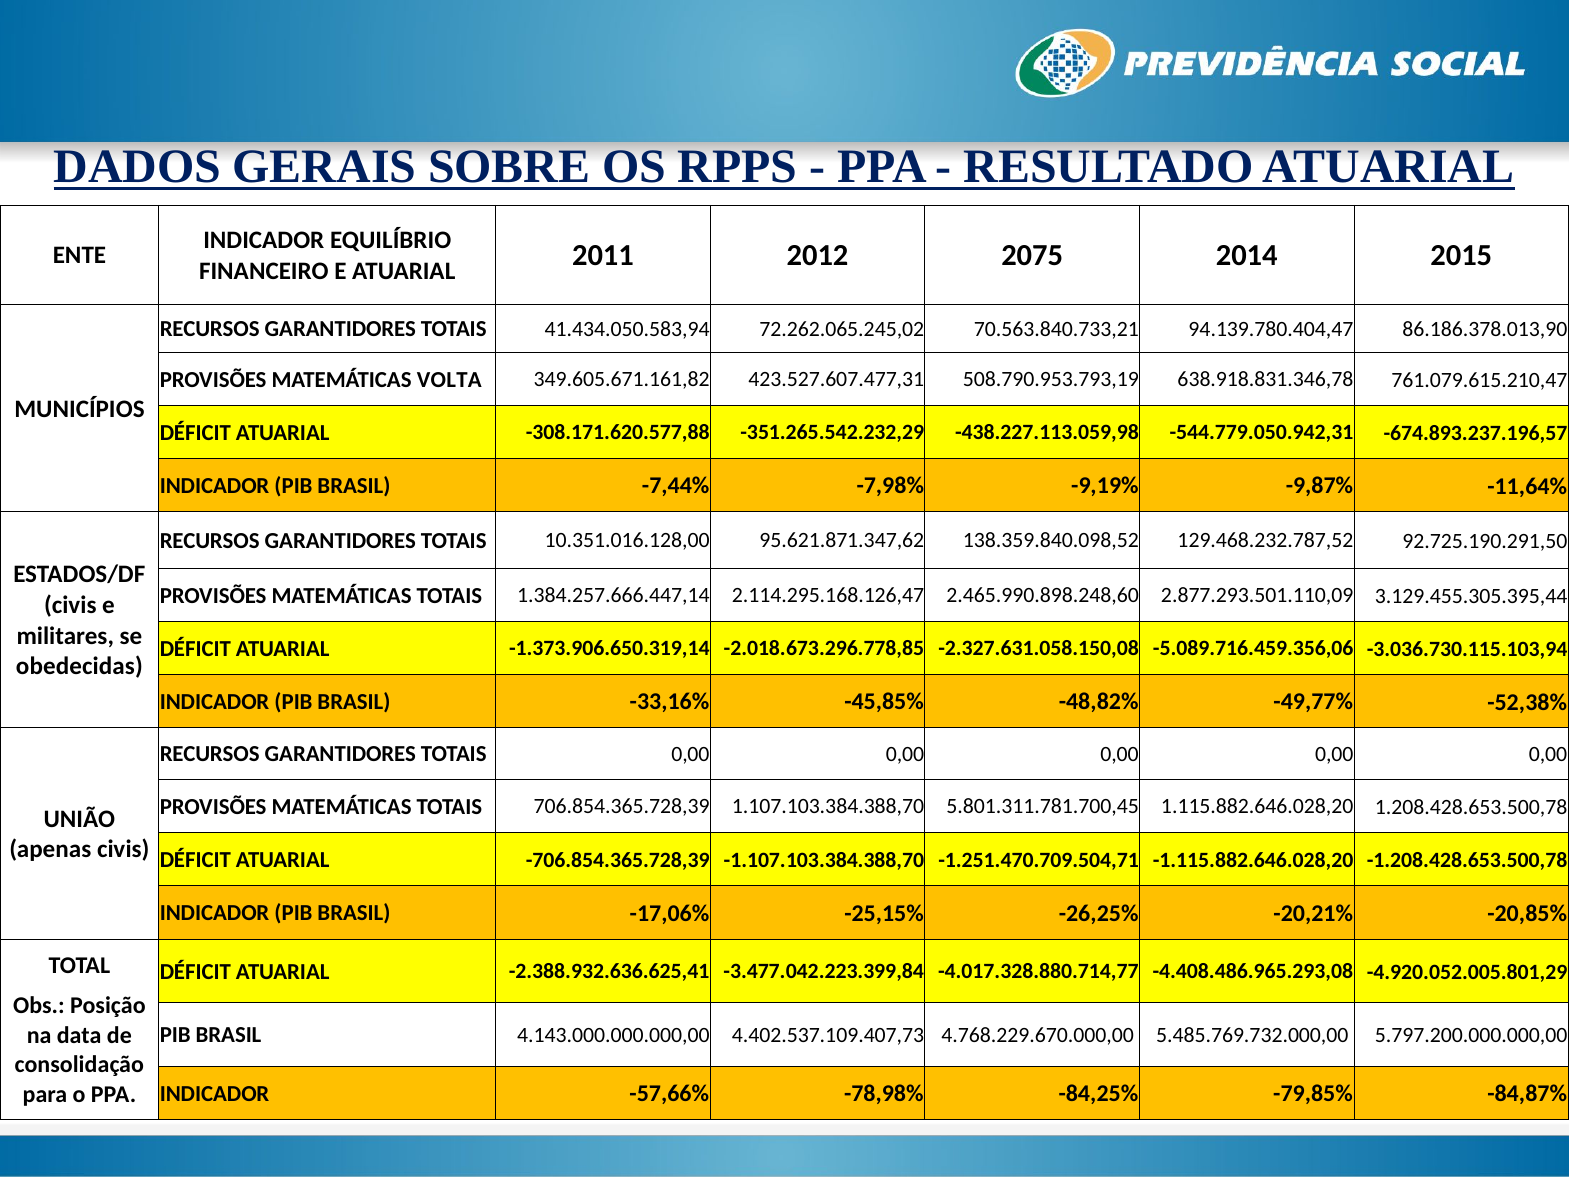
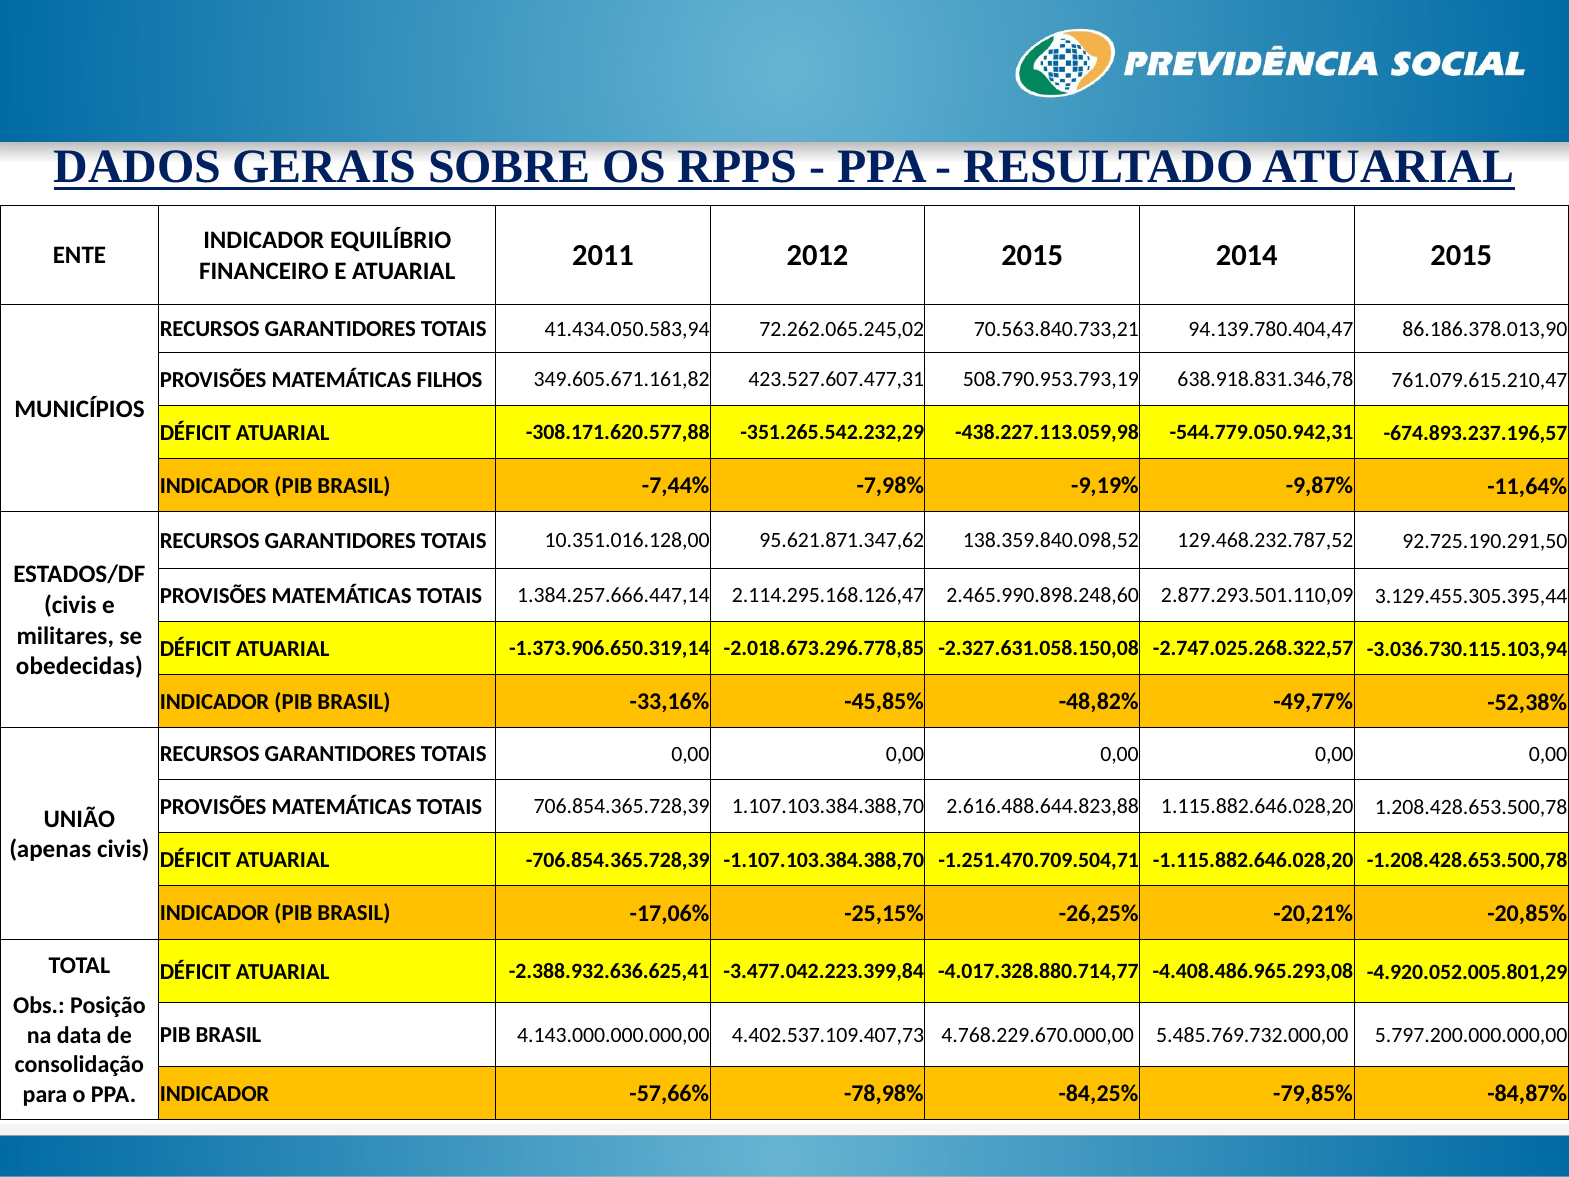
2012 2075: 2075 -> 2015
VOLTA: VOLTA -> FILHOS
-5.089.716.459.356,06: -5.089.716.459.356,06 -> -2.747.025.268.322,57
5.801.311.781.700,45: 5.801.311.781.700,45 -> 2.616.488.644.823,88
